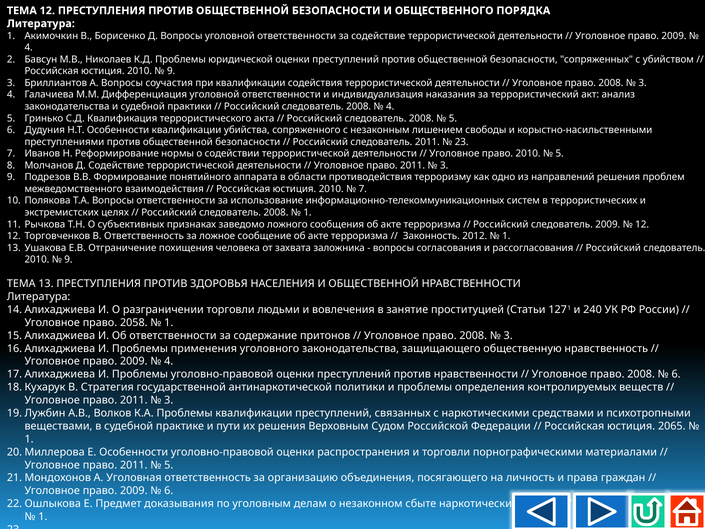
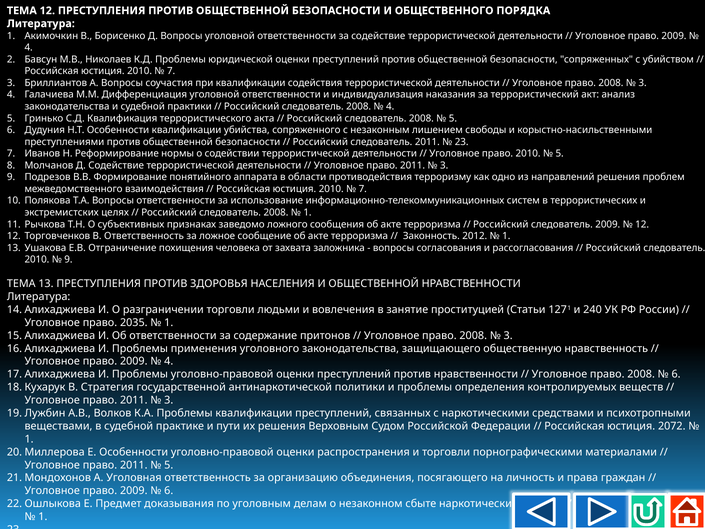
9 at (171, 71): 9 -> 7
2058: 2058 -> 2035
2065: 2065 -> 2072
